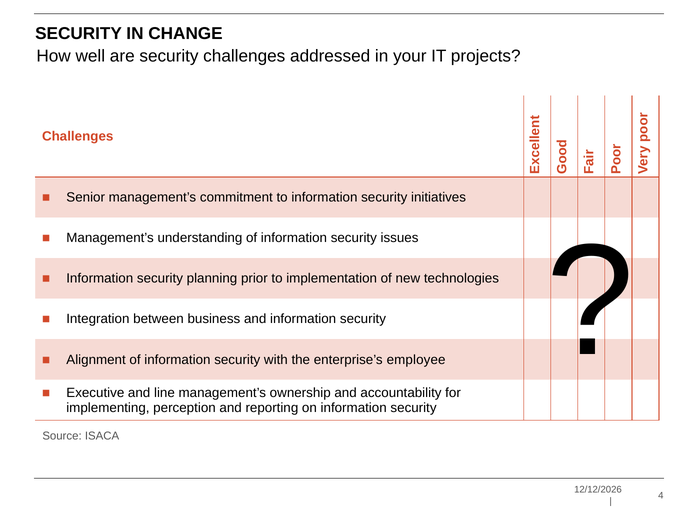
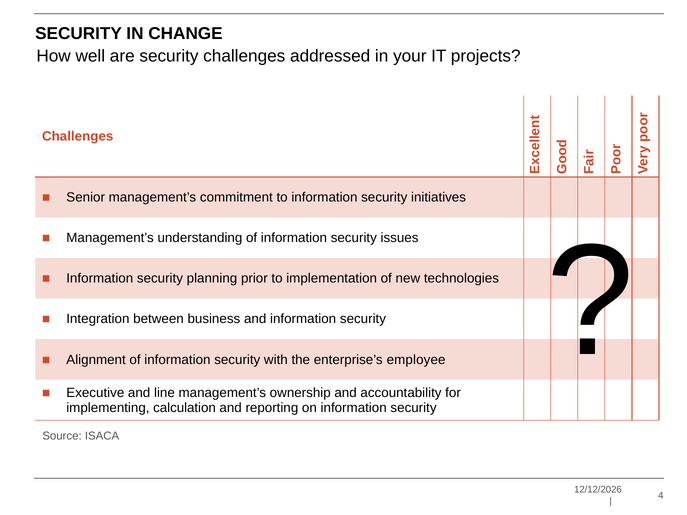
perception: perception -> calculation
